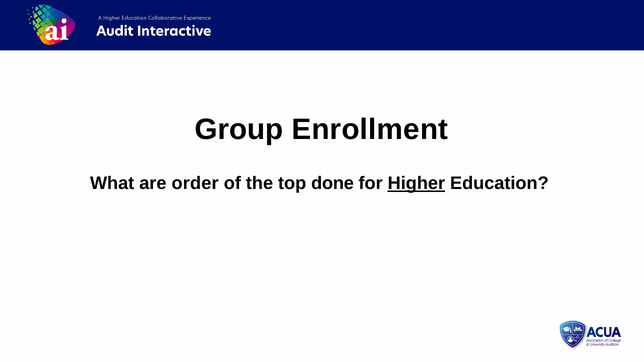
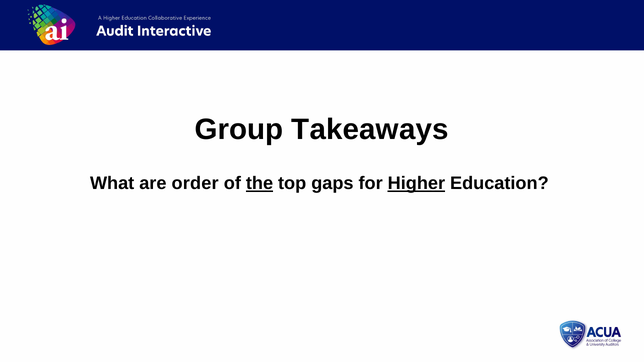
Enrollment: Enrollment -> Takeaways
the underline: none -> present
done: done -> gaps
